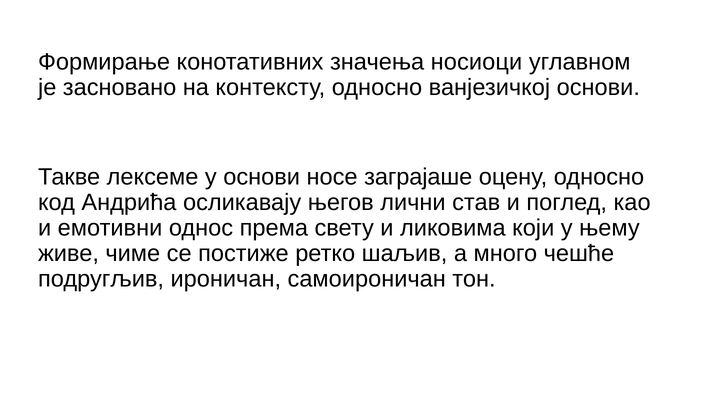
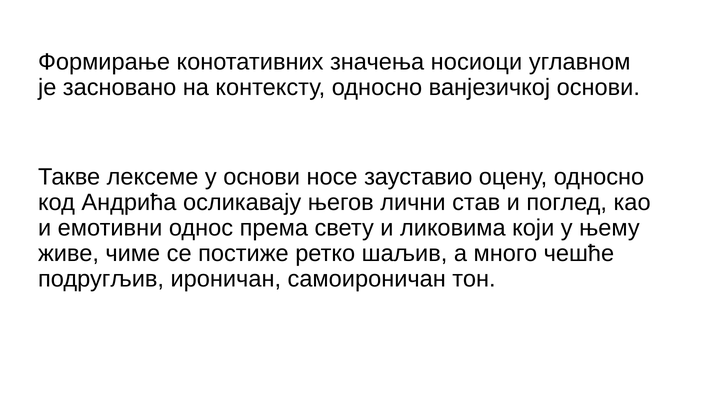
заграјаше: заграјаше -> зауставио
